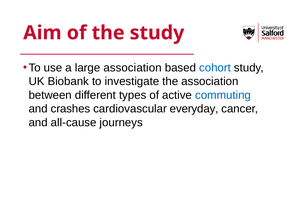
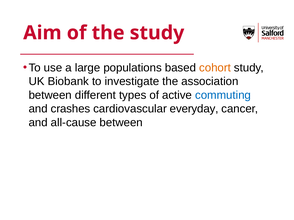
large association: association -> populations
cohort colour: blue -> orange
all-cause journeys: journeys -> between
